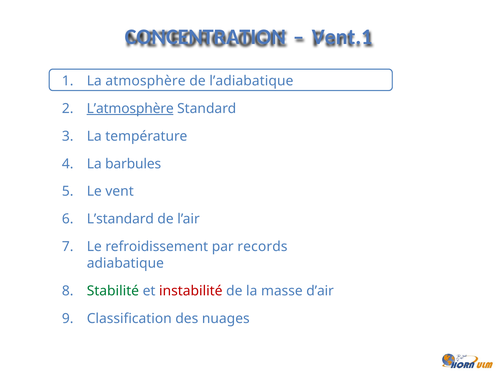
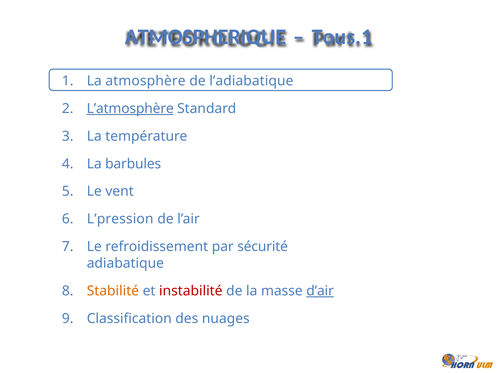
CONCENTRATION: CONCENTRATION -> ATMOSPHERIQUE
Vent.1: Vent.1 -> Tous.1
L’standard: L’standard -> L’pression
records: records -> sécurité
Stabilité colour: green -> orange
d’air underline: none -> present
